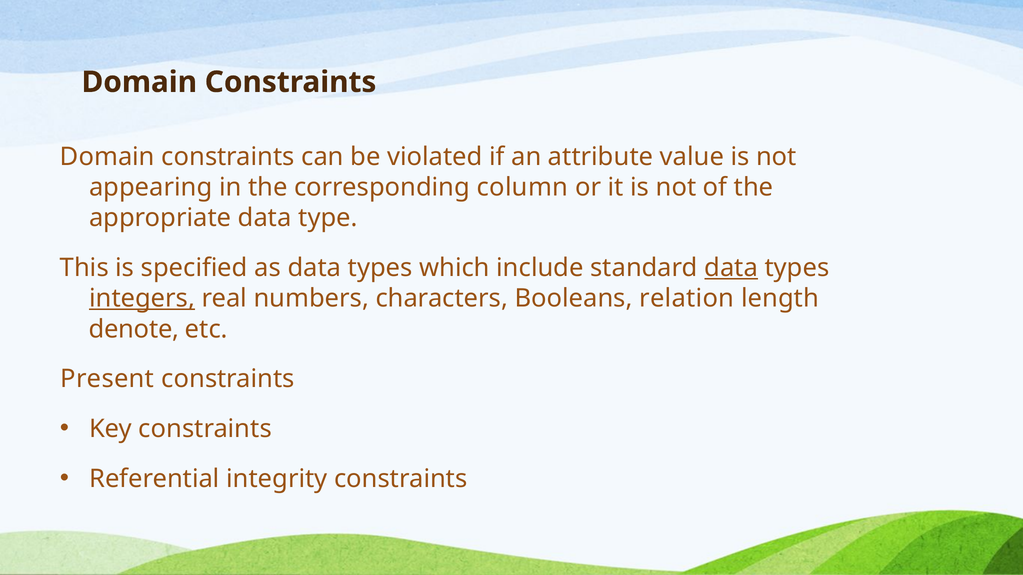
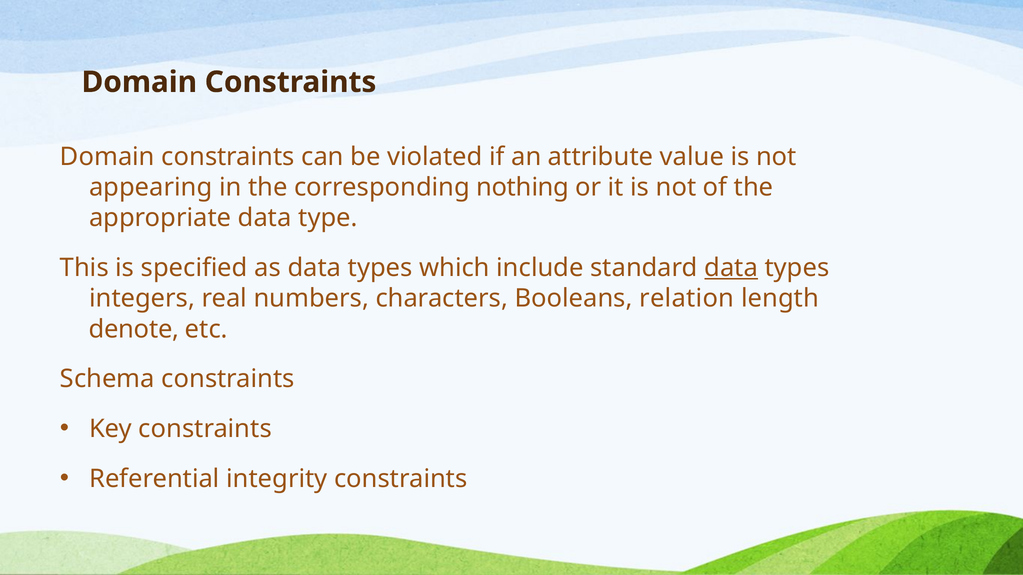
column: column -> nothing
integers underline: present -> none
Present: Present -> Schema
